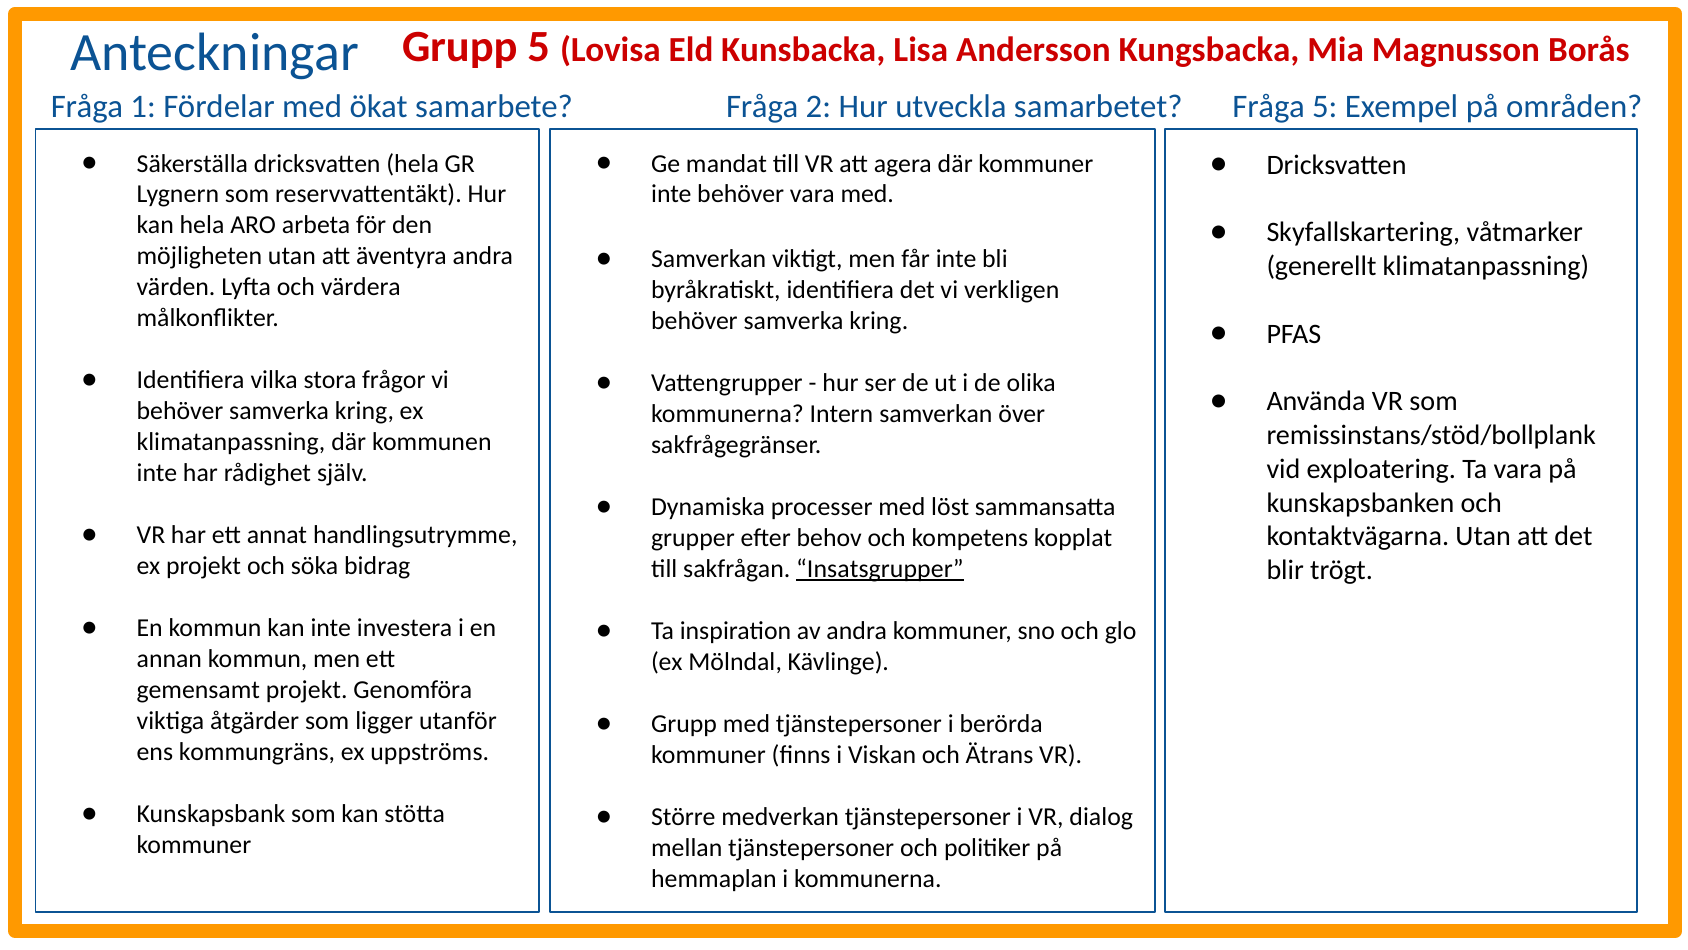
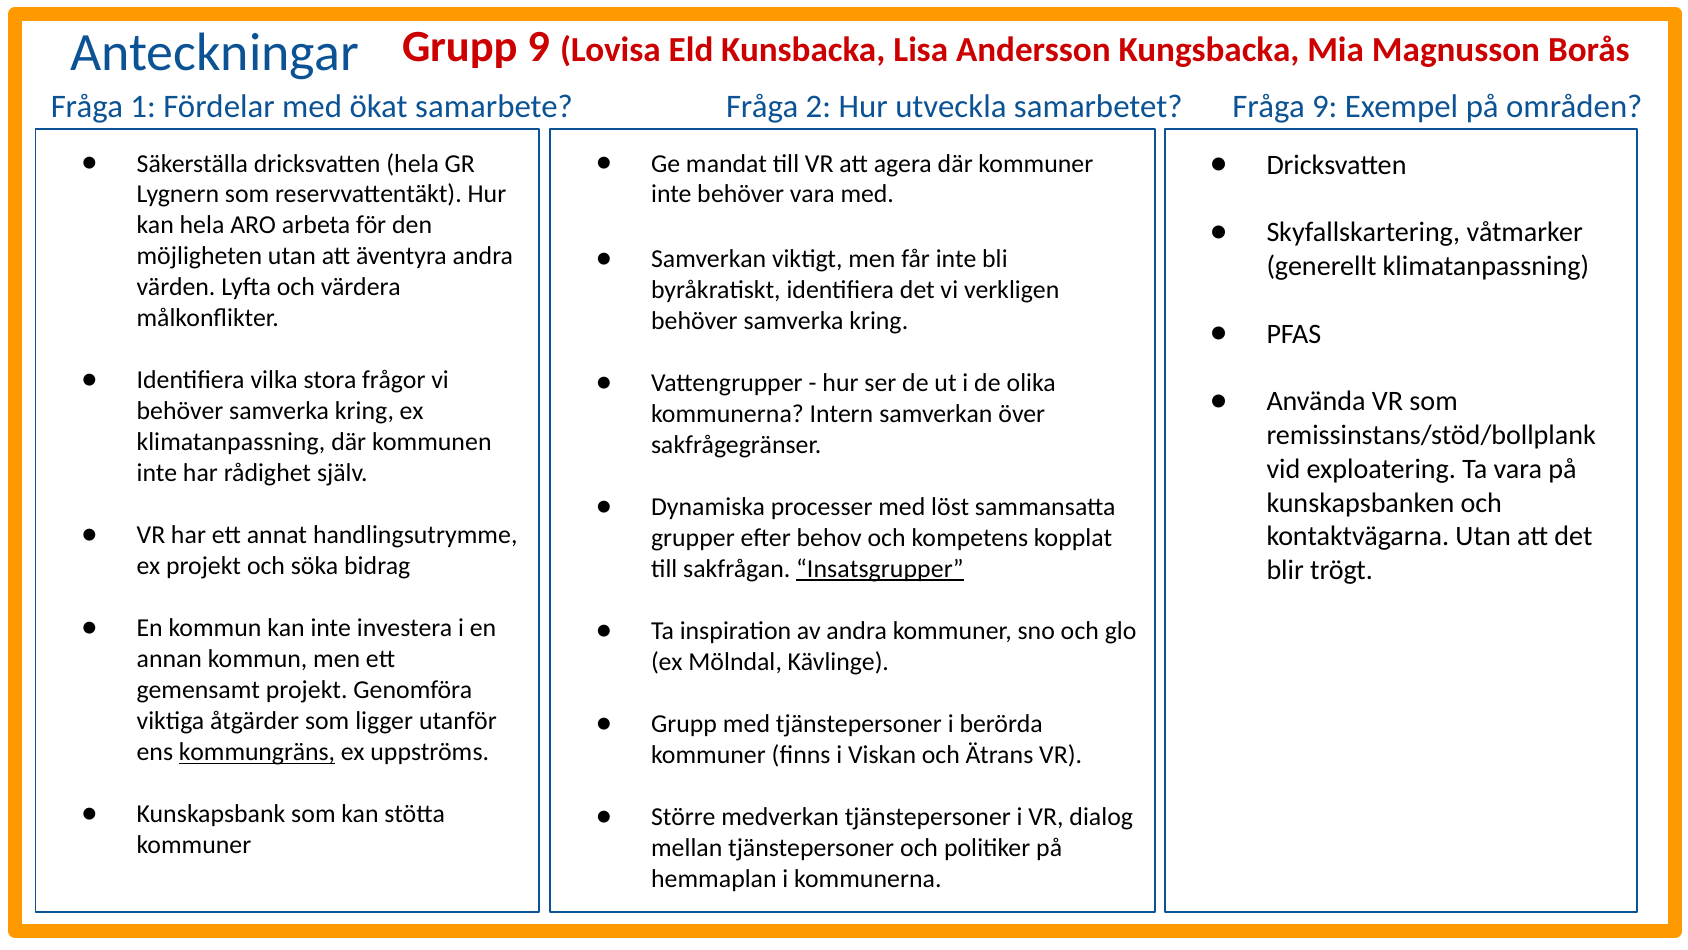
Grupp 5: 5 -> 9
5 at (1325, 107): 5 -> 9
kommungräns underline: none -> present
